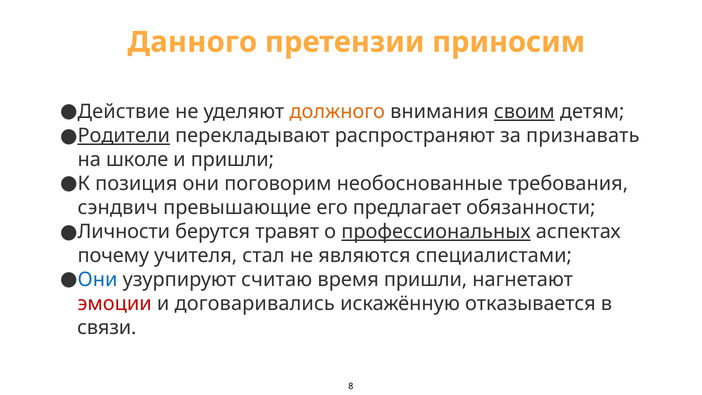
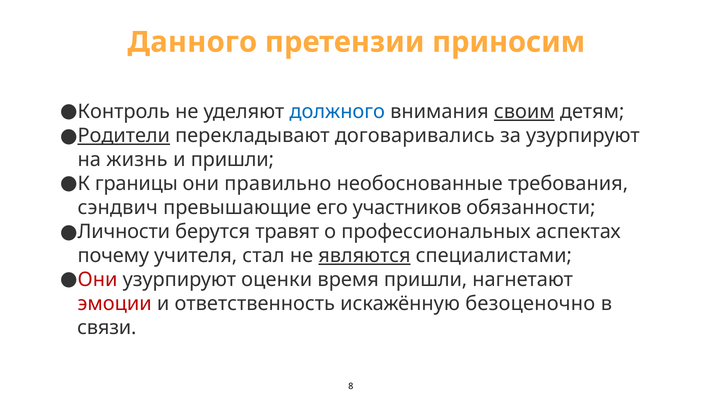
Действие: Действие -> Контроль
должного colour: orange -> blue
распространяют: распространяют -> договаривались
за признавать: признавать -> узурпируют
школе: школе -> жизнь
позиция: позиция -> границы
поговорим: поговорим -> правильно
предлагает: предлагает -> участников
профессиональных underline: present -> none
являются underline: none -> present
Они at (98, 280) colour: blue -> red
считаю: считаю -> оценки
договаривались: договаривались -> ответственность
отказывается: отказывается -> безоценочно
